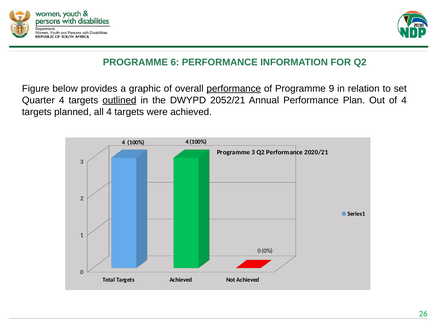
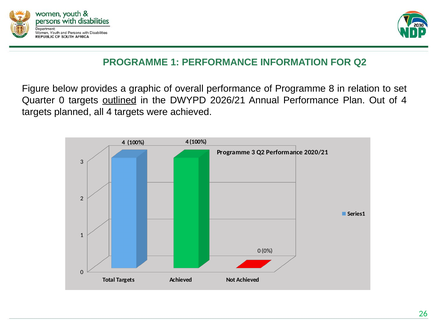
PROGRAMME 6: 6 -> 1
performance at (234, 89) underline: present -> none
9: 9 -> 8
Quarter 4: 4 -> 0
2052/21: 2052/21 -> 2026/21
